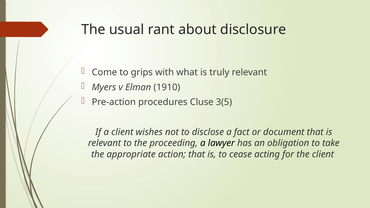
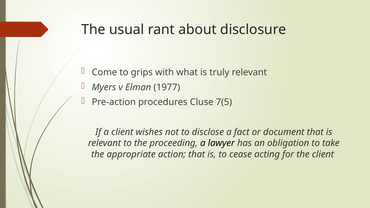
1910: 1910 -> 1977
3(5: 3(5 -> 7(5
